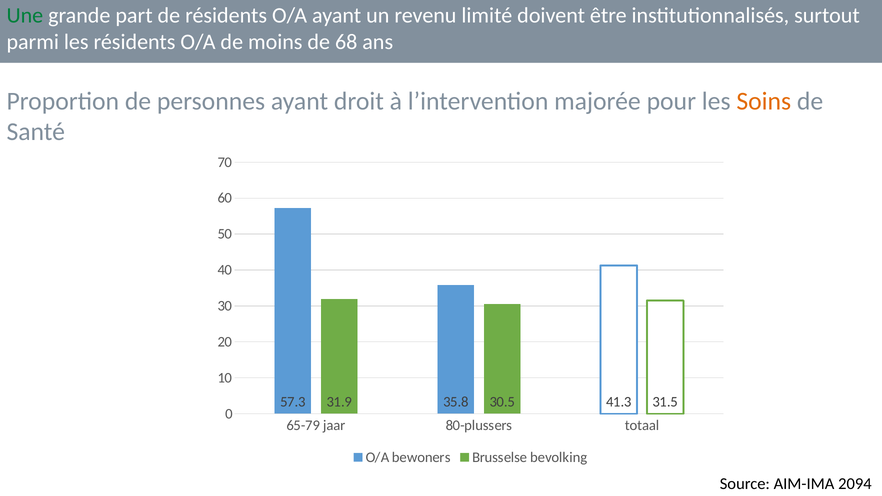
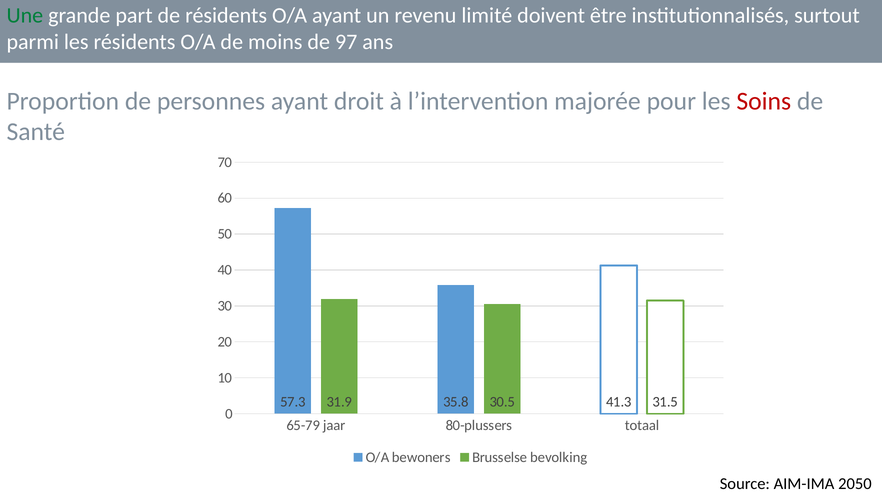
68: 68 -> 97
Soins colour: orange -> red
2094: 2094 -> 2050
